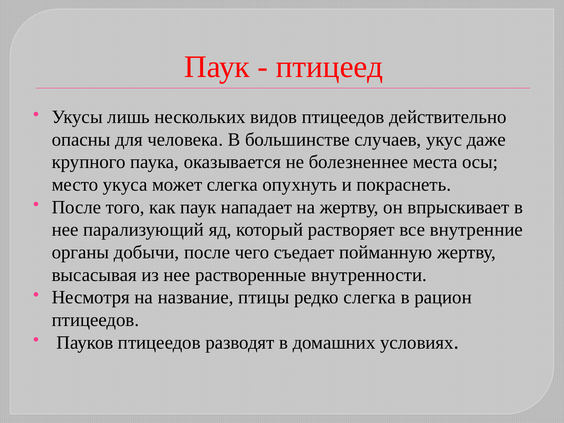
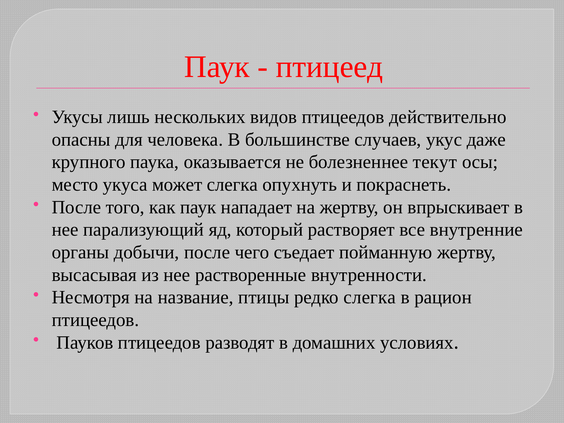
места: места -> текут
